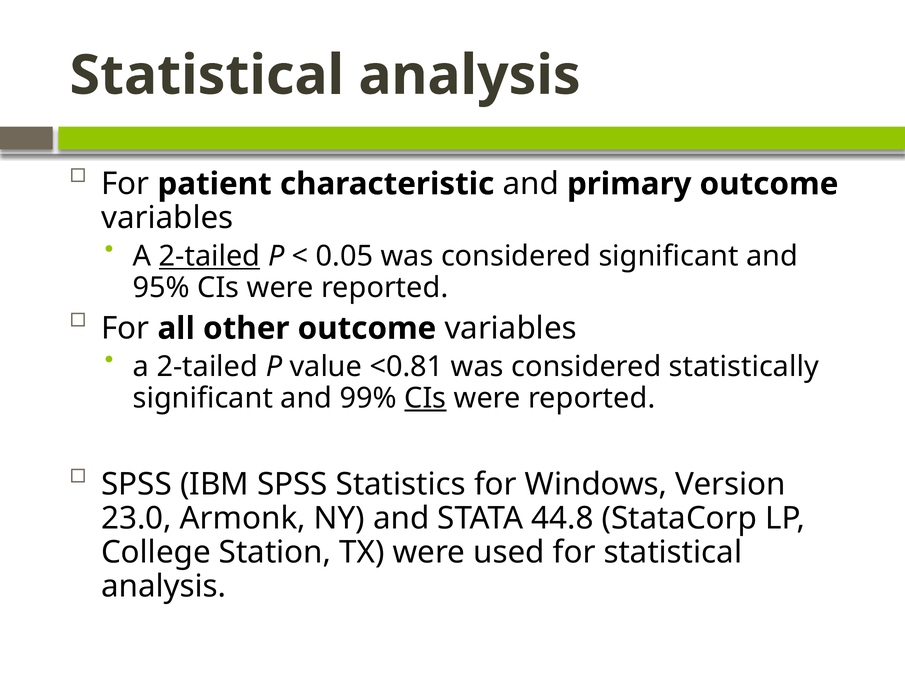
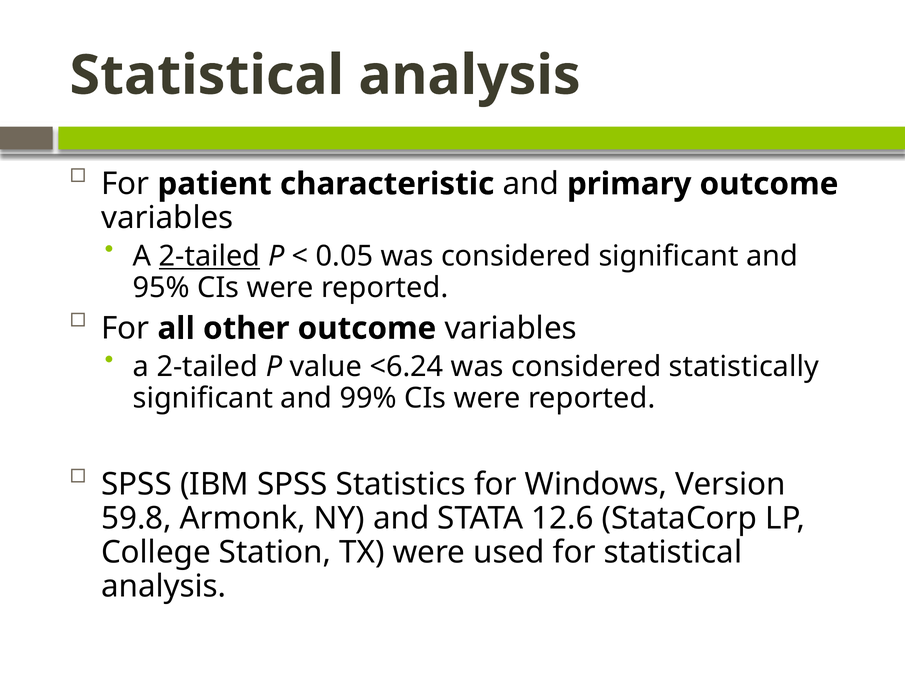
<0.81: <0.81 -> <6.24
CIs at (425, 398) underline: present -> none
23.0: 23.0 -> 59.8
44.8: 44.8 -> 12.6
